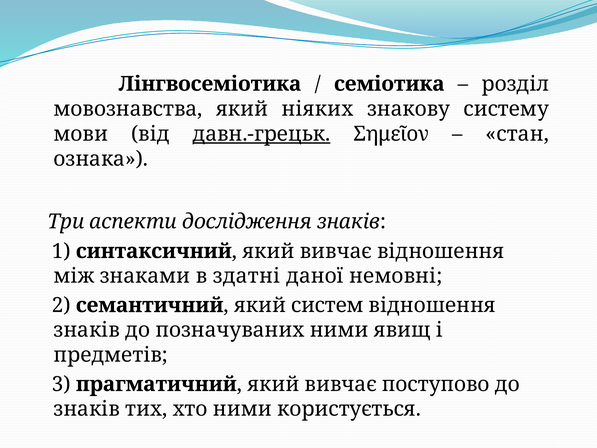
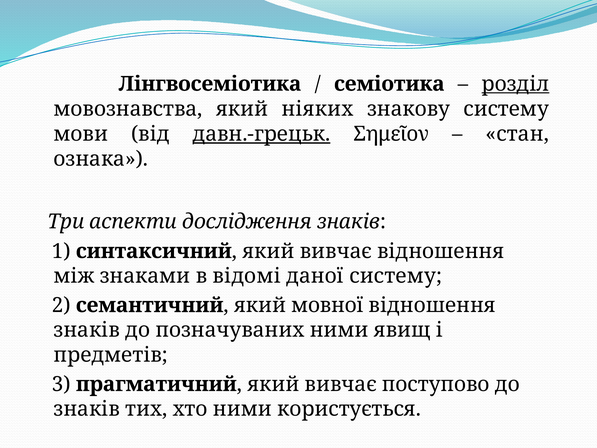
розділ underline: none -> present
здатні: здатні -> відомі
даної немовні: немовні -> систему
систем: систем -> мовної
